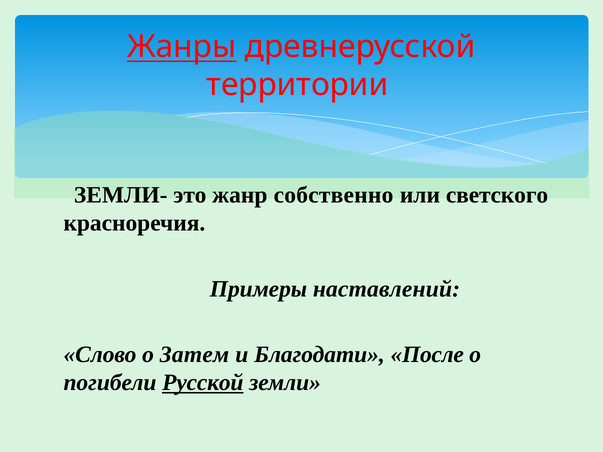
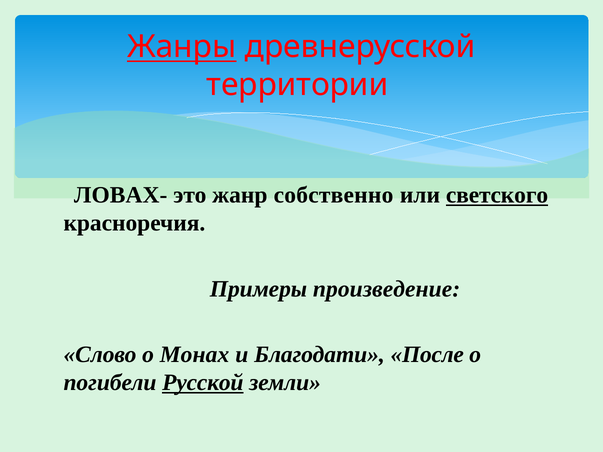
ЗЕМЛИ-: ЗЕМЛИ- -> ЛОВАХ-
светского underline: none -> present
наставлений: наставлений -> произведение
Затем: Затем -> Монах
